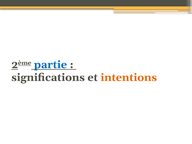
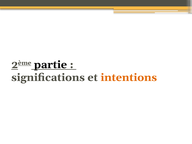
partie colour: blue -> black
